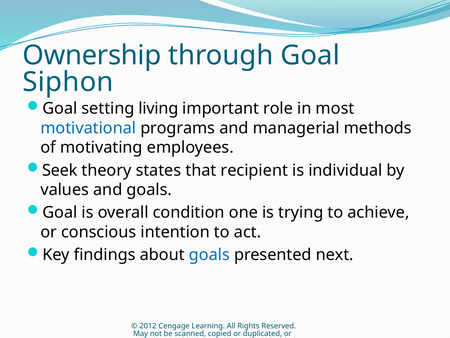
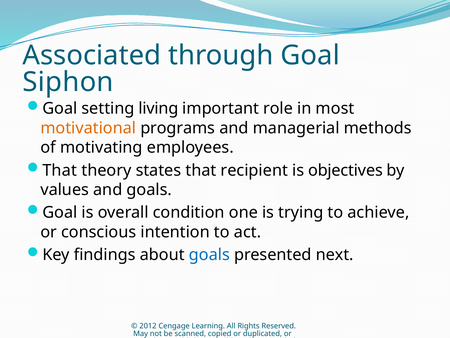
Ownership: Ownership -> Associated
motivational colour: blue -> orange
Seek at (60, 170): Seek -> That
individual: individual -> objectives
